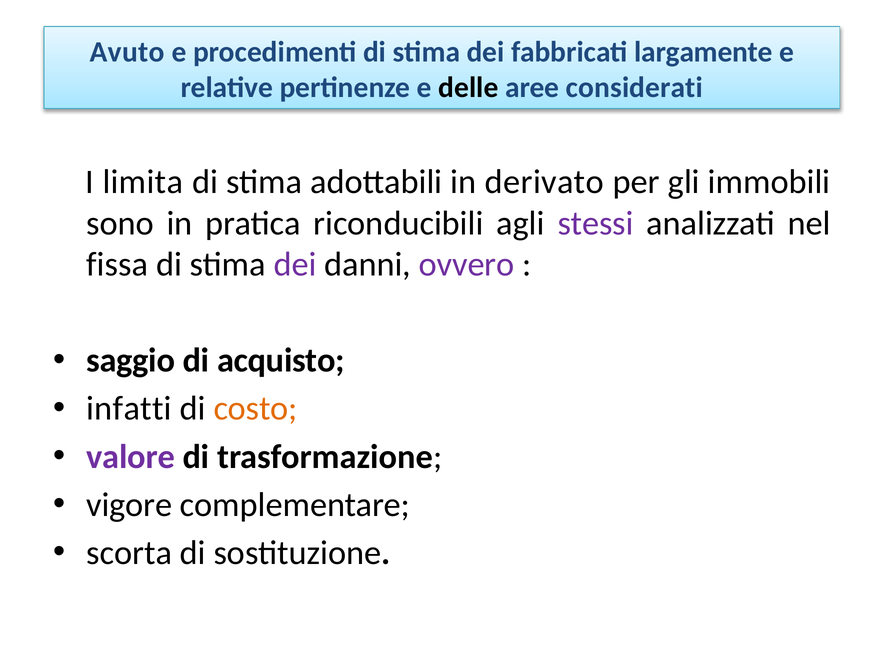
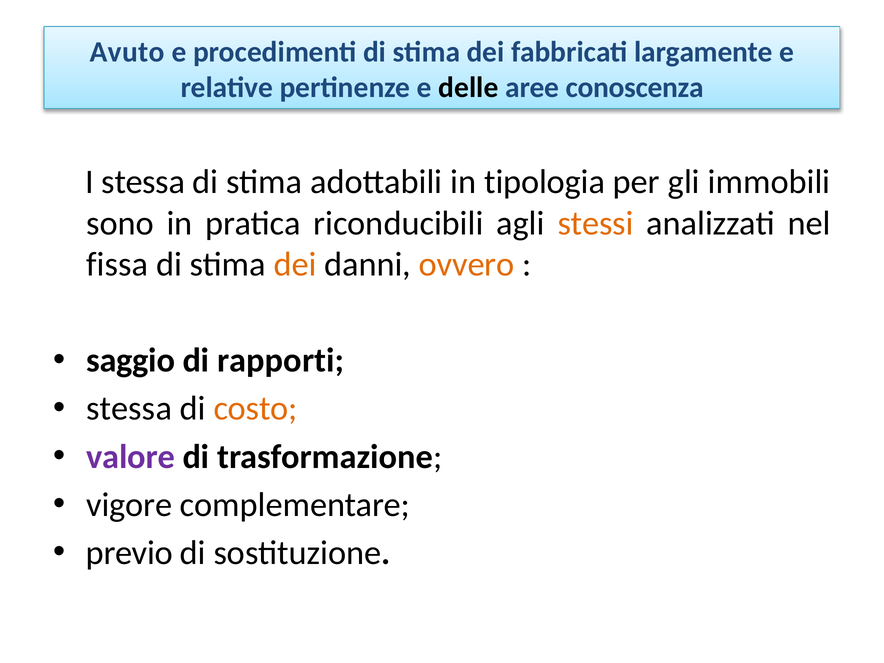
considerati: considerati -> conoscenza
I limita: limita -> stessa
derivato: derivato -> tipologia
stessi colour: purple -> orange
dei at (295, 264) colour: purple -> orange
ovvero colour: purple -> orange
acquisto: acquisto -> rapporti
infatti at (129, 409): infatti -> stessa
scorta: scorta -> previo
